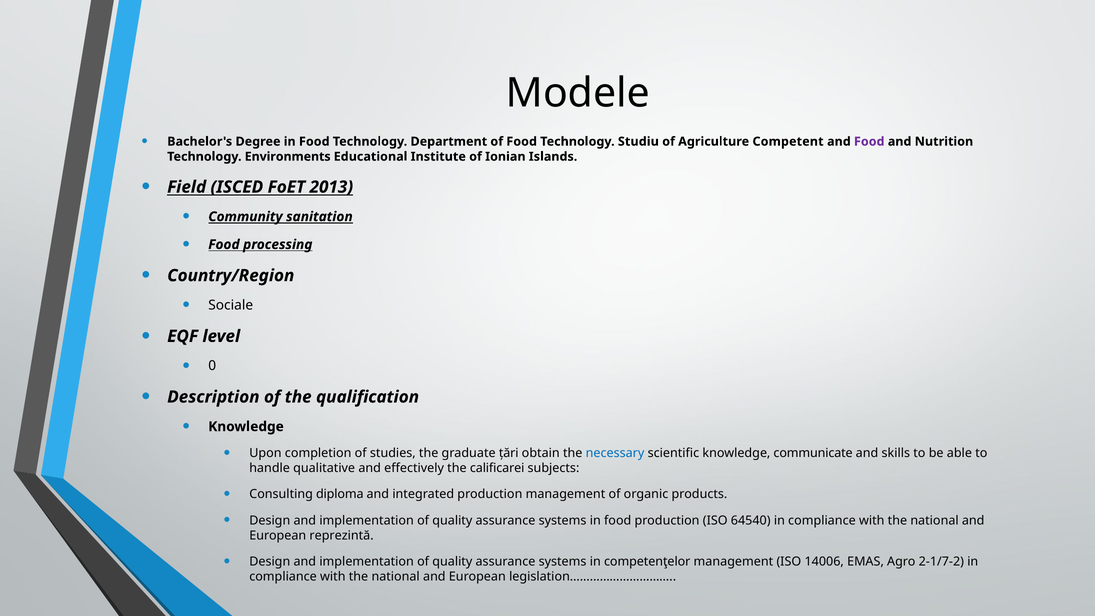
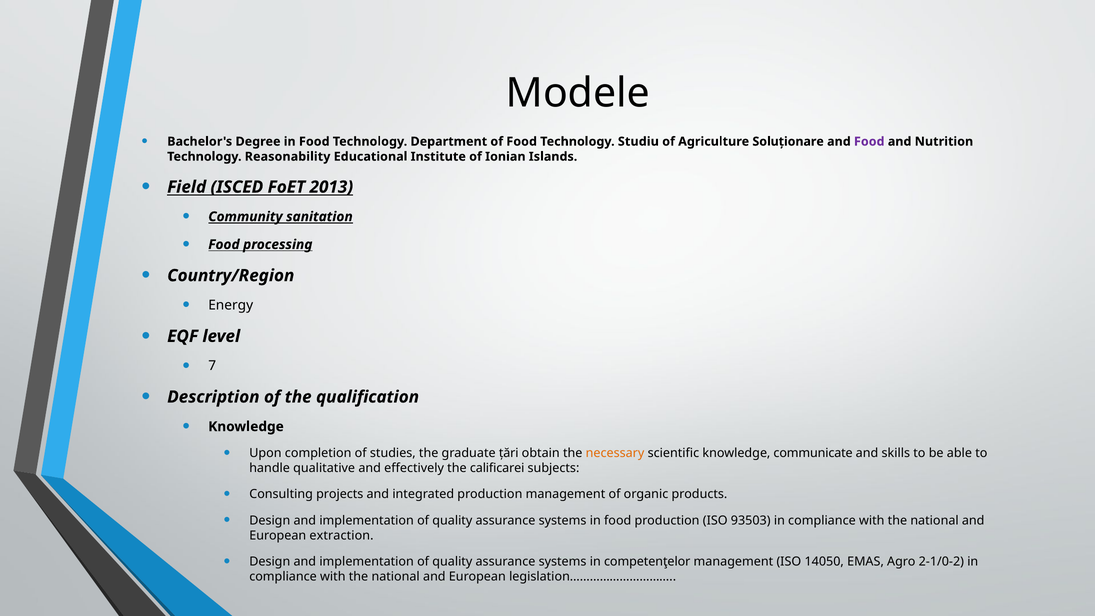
Competent: Competent -> Soluționare
Environments: Environments -> Reasonability
Sociale: Sociale -> Energy
0: 0 -> 7
necessary colour: blue -> orange
diploma: diploma -> projects
64540: 64540 -> 93503
reprezintă: reprezintă -> extraction
14006: 14006 -> 14050
2-1/7-2: 2-1/7-2 -> 2-1/0-2
